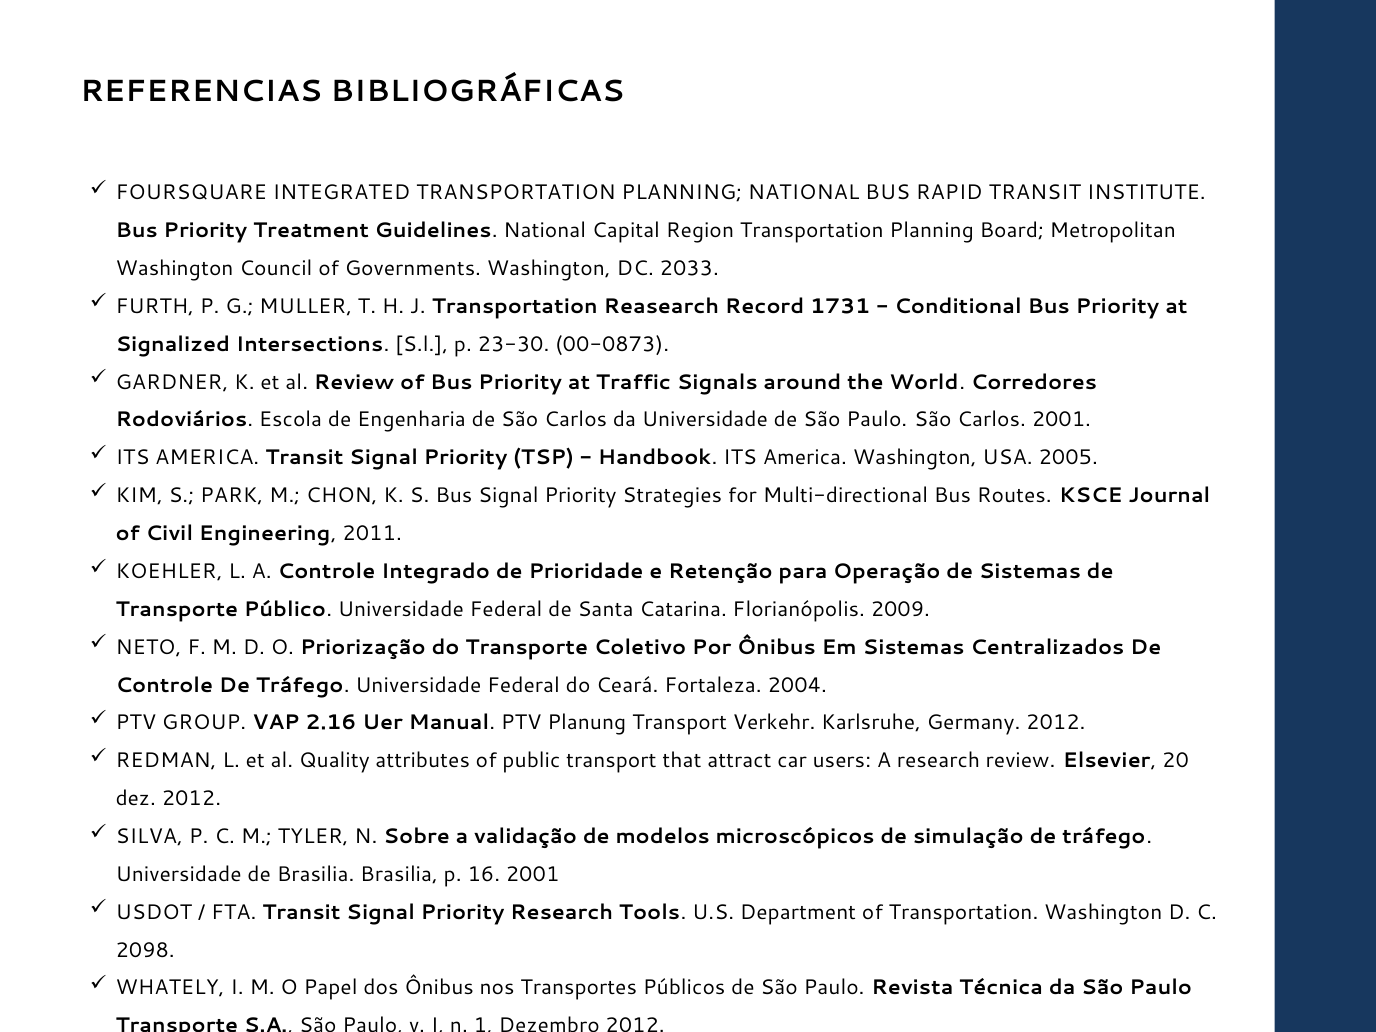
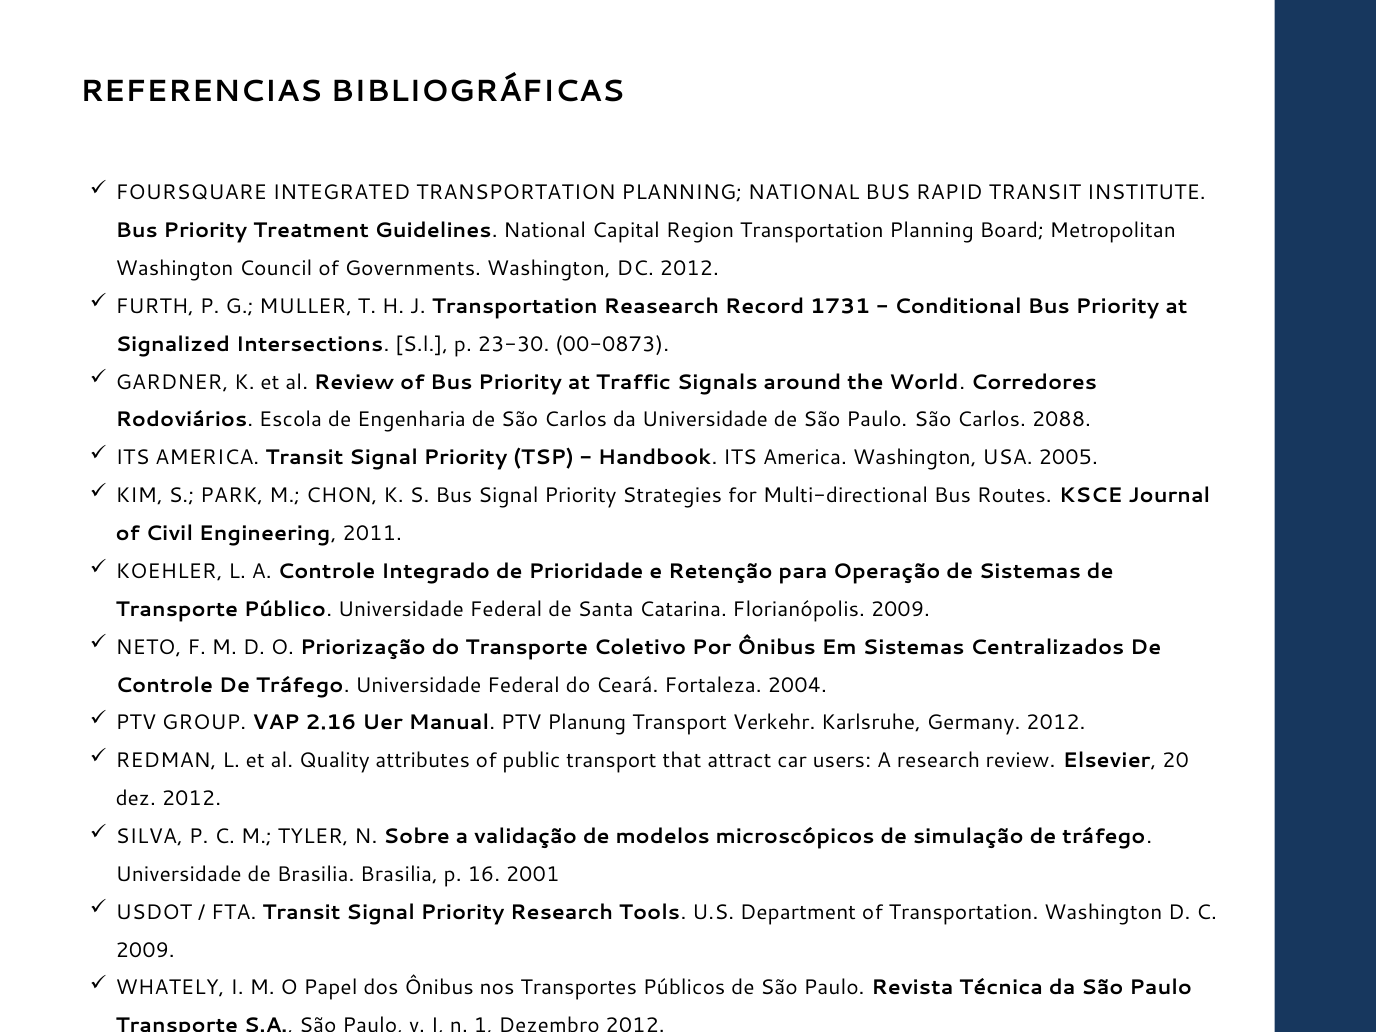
DC 2033: 2033 -> 2012
Carlos 2001: 2001 -> 2088
2098 at (145, 950): 2098 -> 2009
